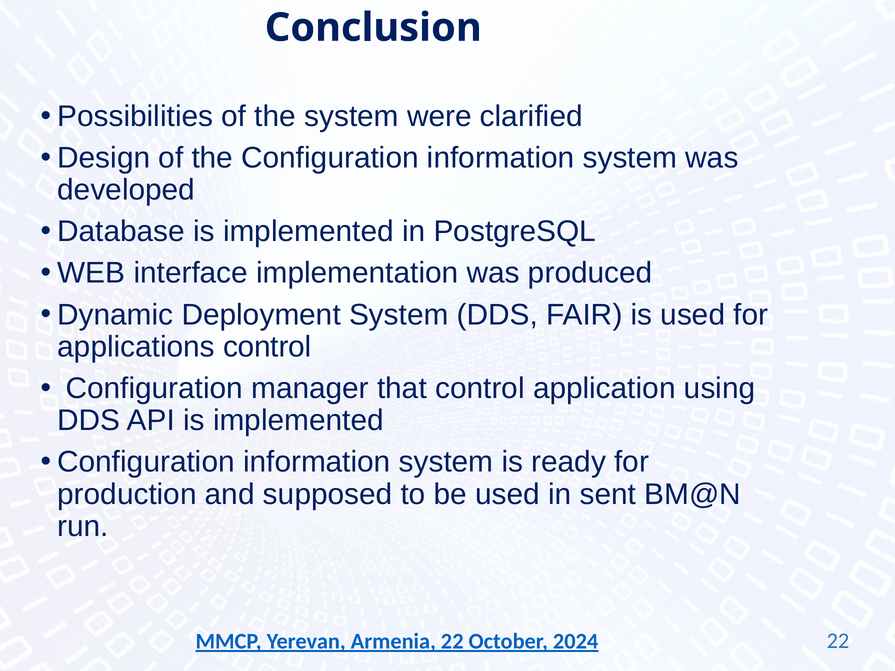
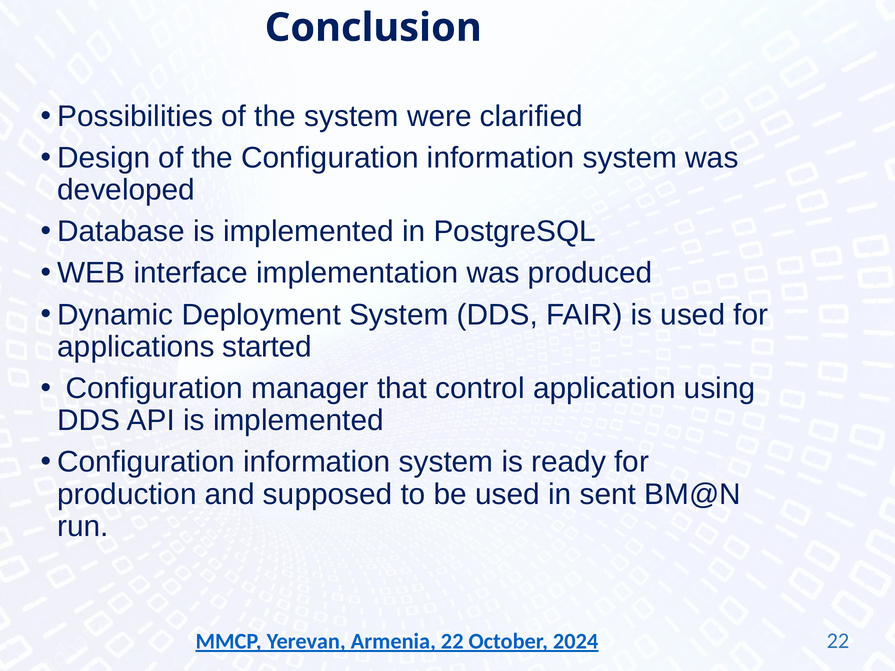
applications control: control -> started
